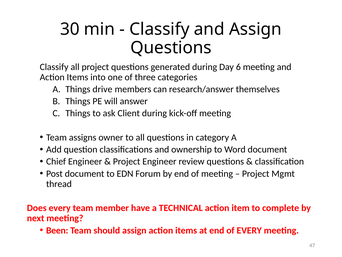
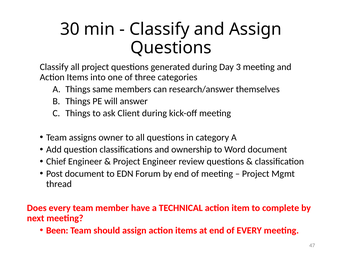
6: 6 -> 3
drive: drive -> same
